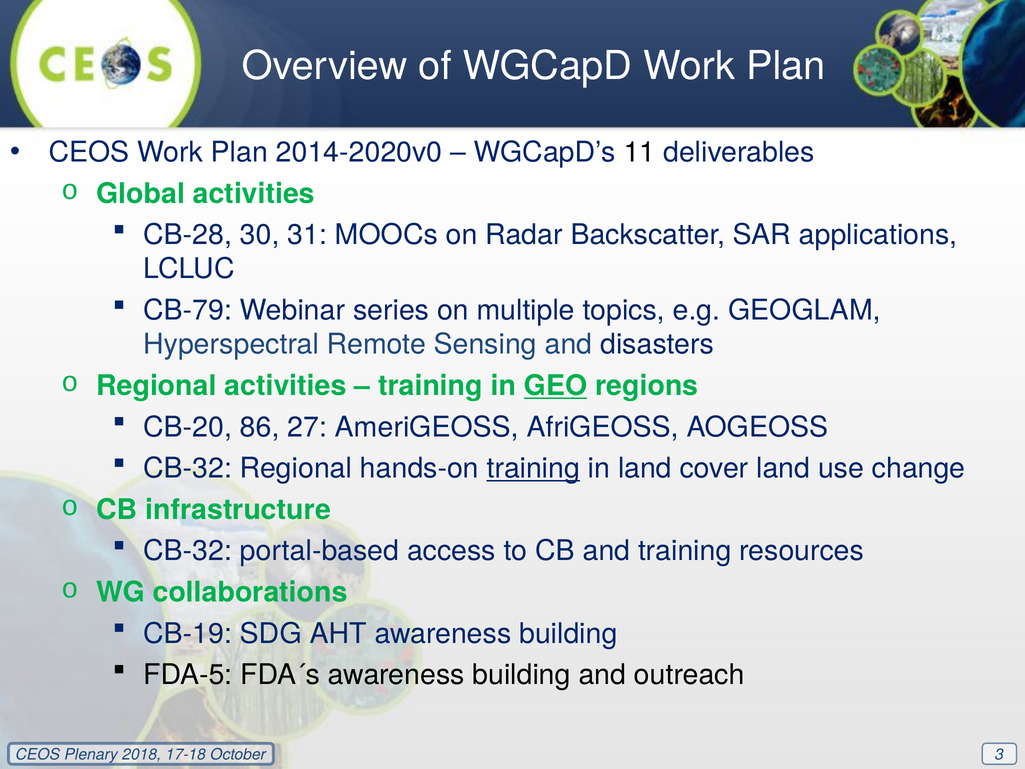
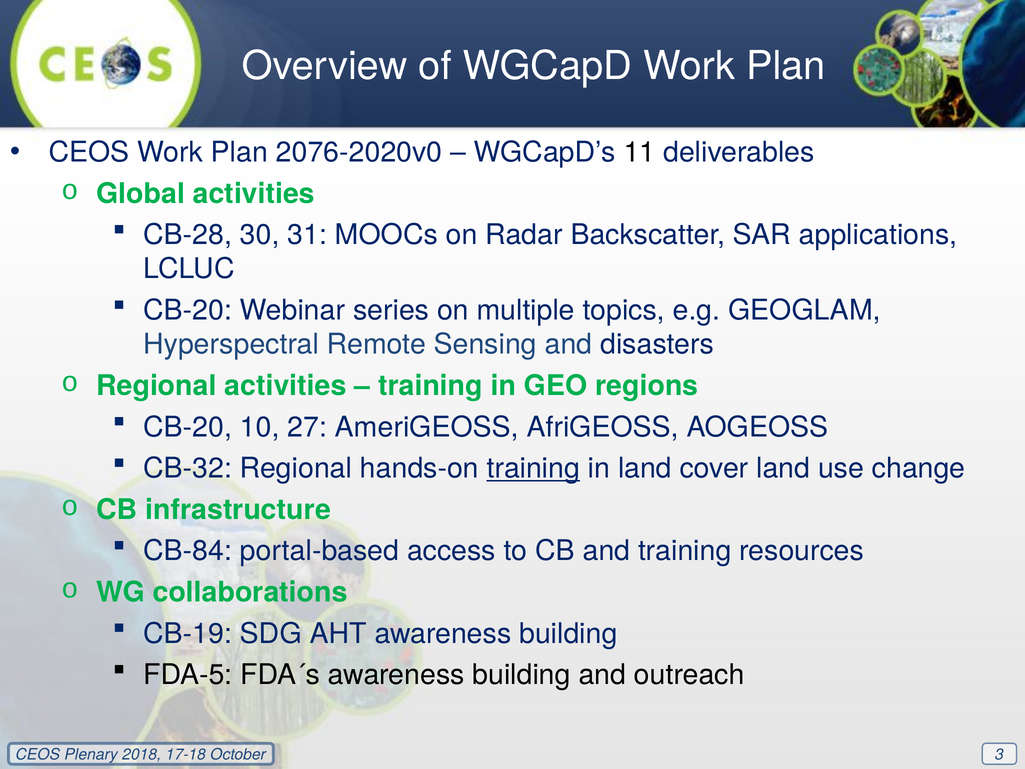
2014-2020v0: 2014-2020v0 -> 2076-2020v0
CB-79 at (188, 310): CB-79 -> CB-20
GEO underline: present -> none
86: 86 -> 10
CB-32 at (188, 551): CB-32 -> CB-84
